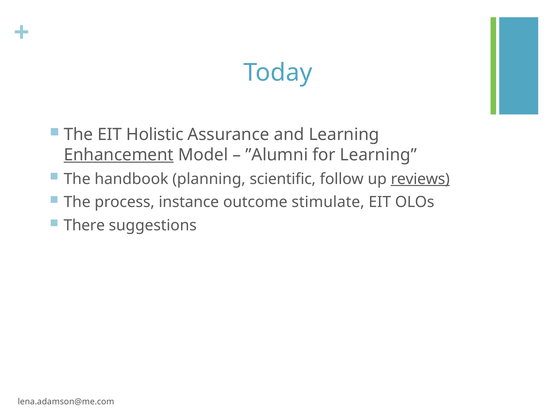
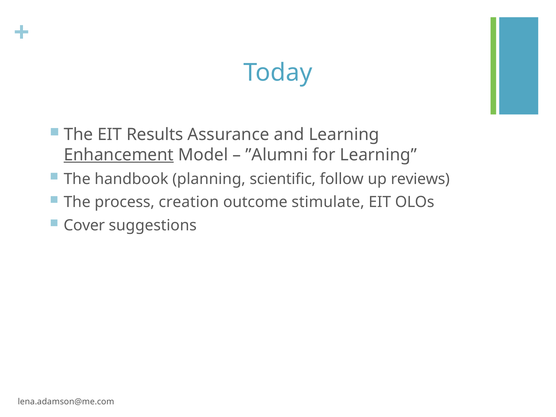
Holistic: Holistic -> Results
reviews underline: present -> none
instance: instance -> creation
There: There -> Cover
